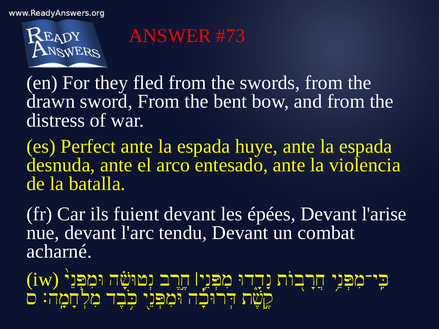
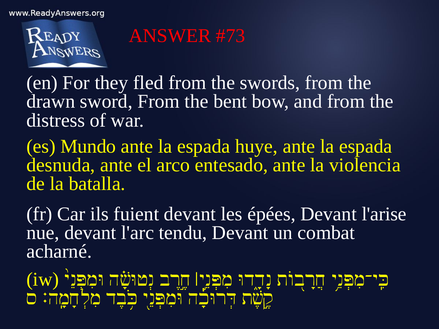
Perfect: Perfect -> Mundo
